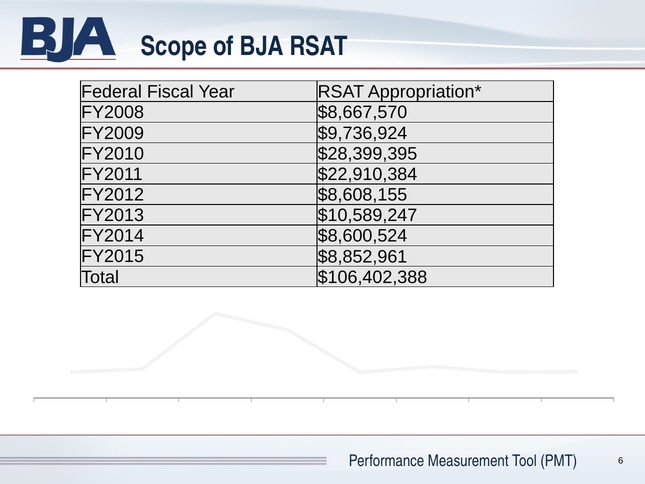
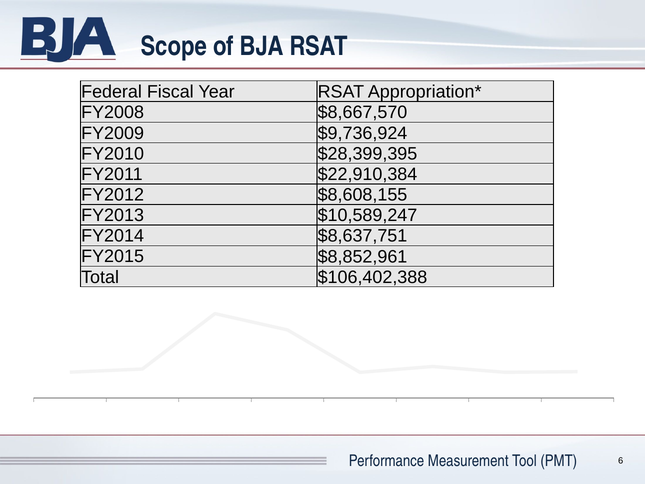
$8,600,524: $8,600,524 -> $8,637,751
